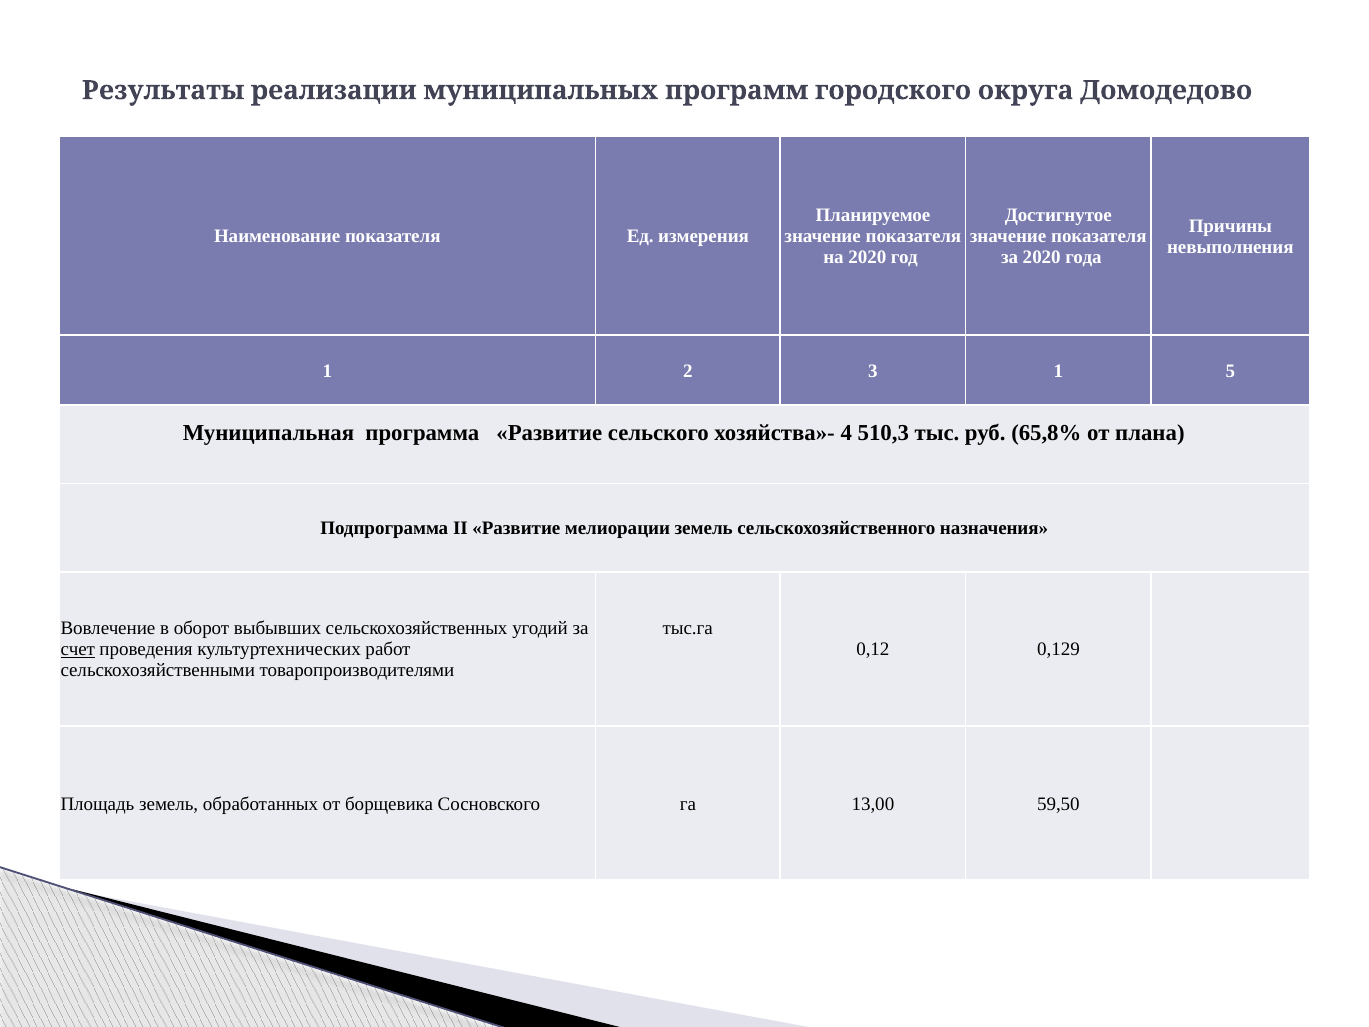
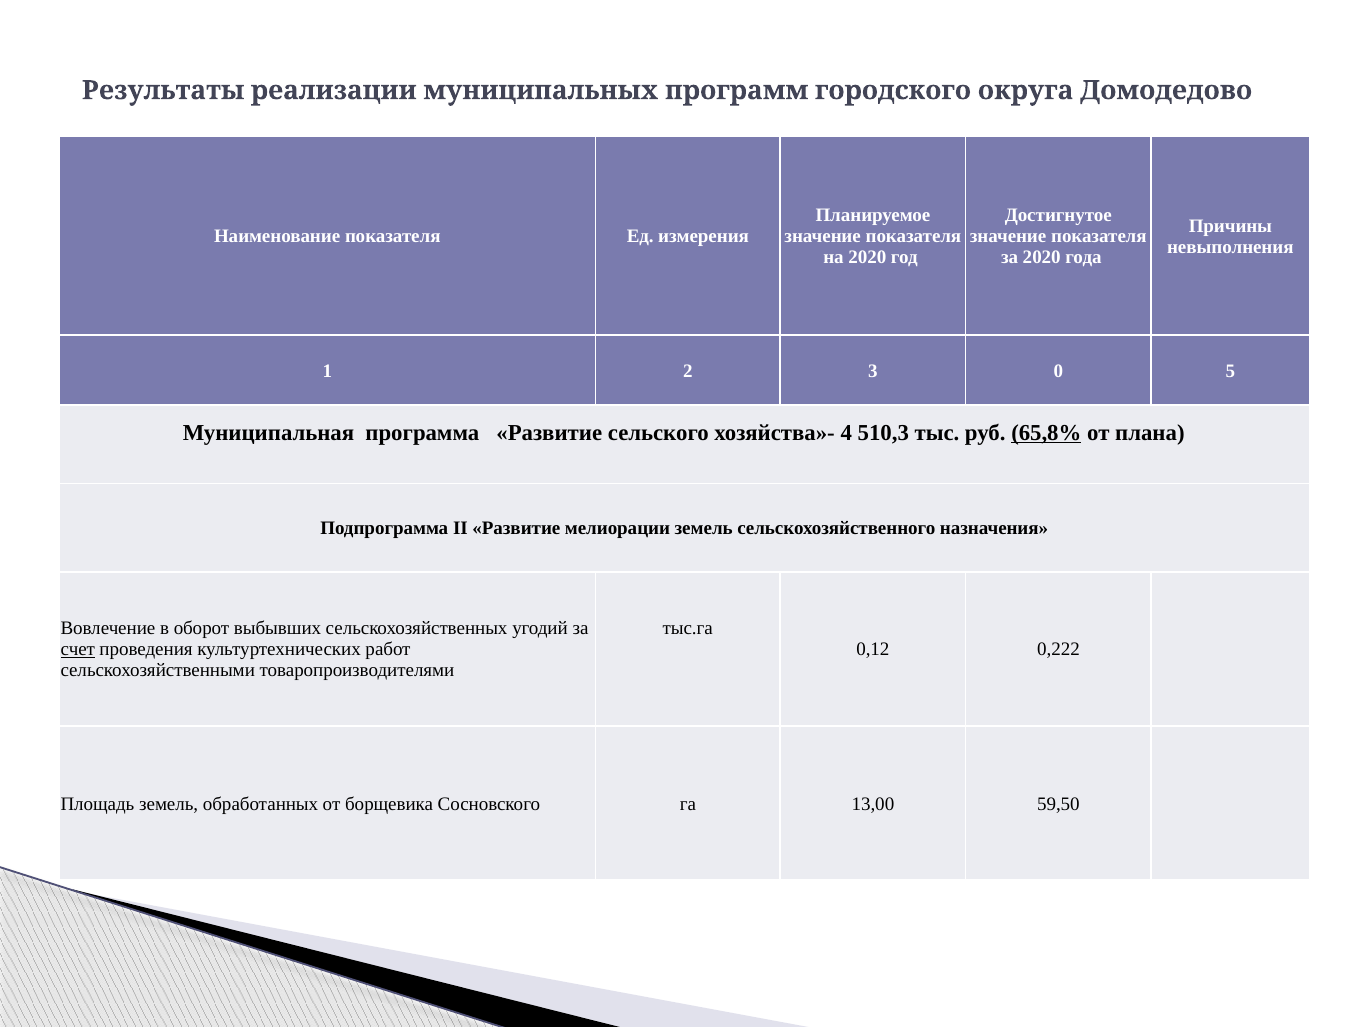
3 1: 1 -> 0
65,8% underline: none -> present
0,129: 0,129 -> 0,222
